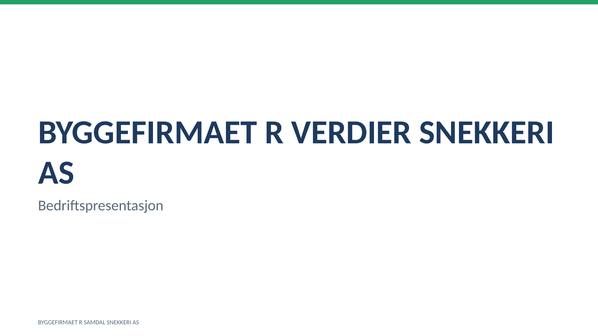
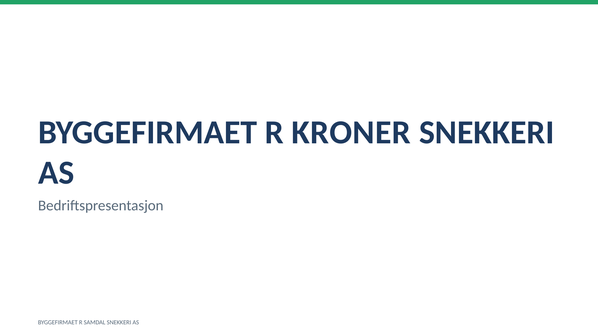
VERDIER: VERDIER -> KRONER
